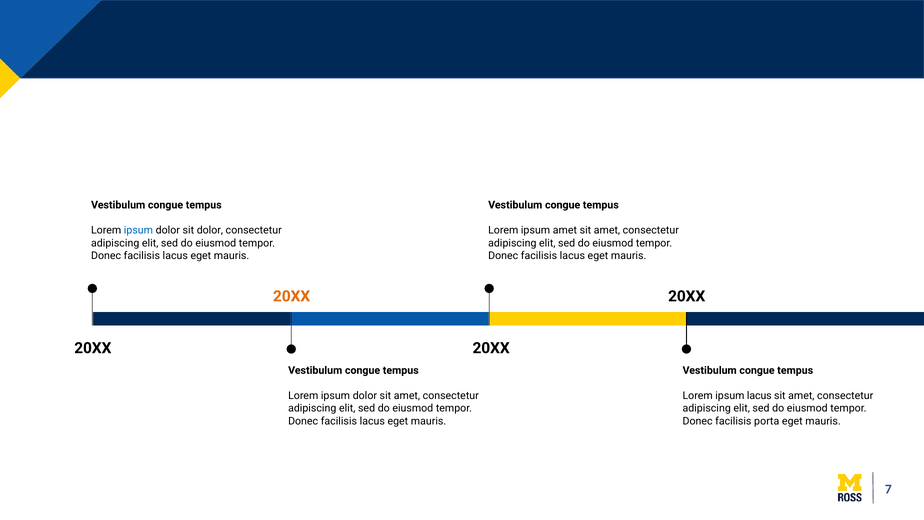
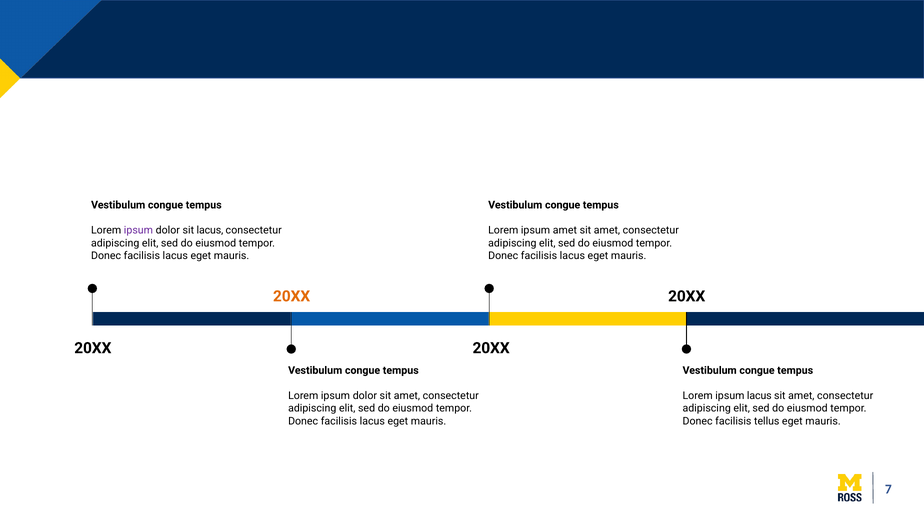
ipsum at (138, 230) colour: blue -> purple
sit dolor: dolor -> lacus
porta: porta -> tellus
